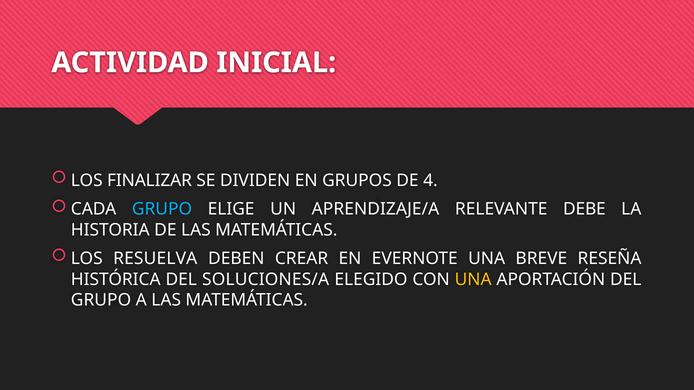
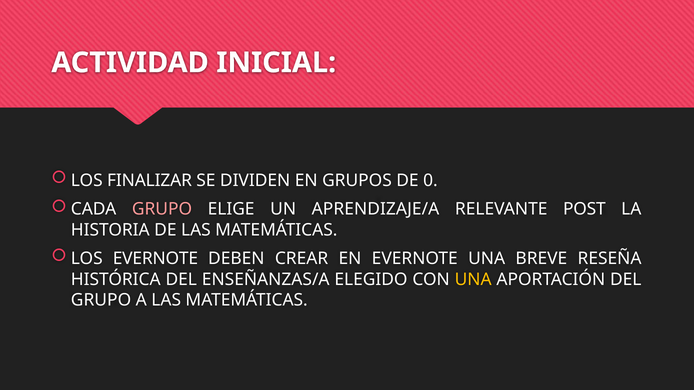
4: 4 -> 0
GRUPO at (162, 209) colour: light blue -> pink
DEBE: DEBE -> POST
LOS RESUELVA: RESUELVA -> EVERNOTE
SOLUCIONES/A: SOLUCIONES/A -> ENSEÑANZAS/A
